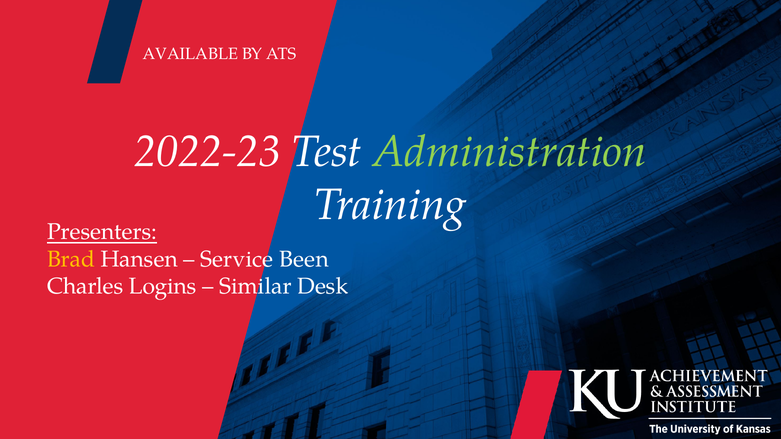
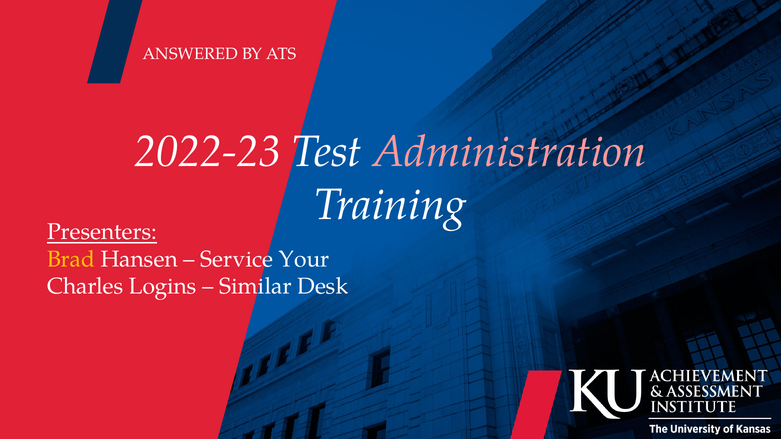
AVAILABLE: AVAILABLE -> ANSWERED
Administration colour: light green -> pink
Been: Been -> Your
